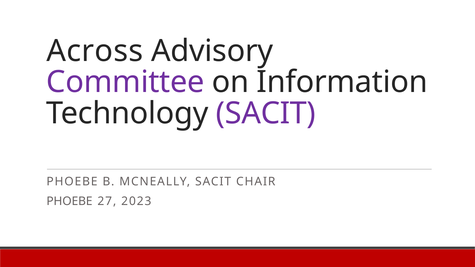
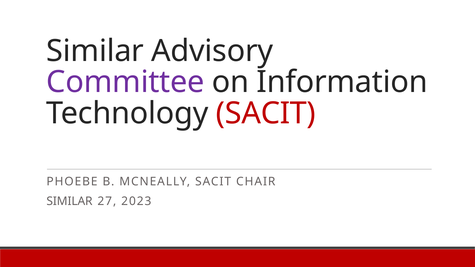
Across at (95, 51): Across -> Similar
SACIT at (266, 114) colour: purple -> red
PHOEBE at (69, 201): PHOEBE -> SIMILAR
